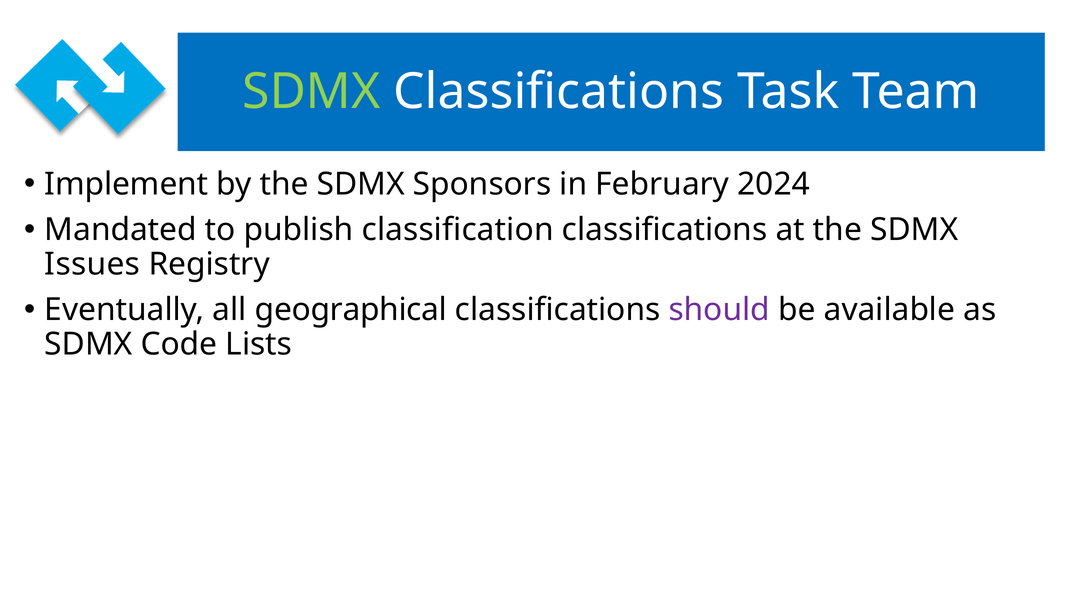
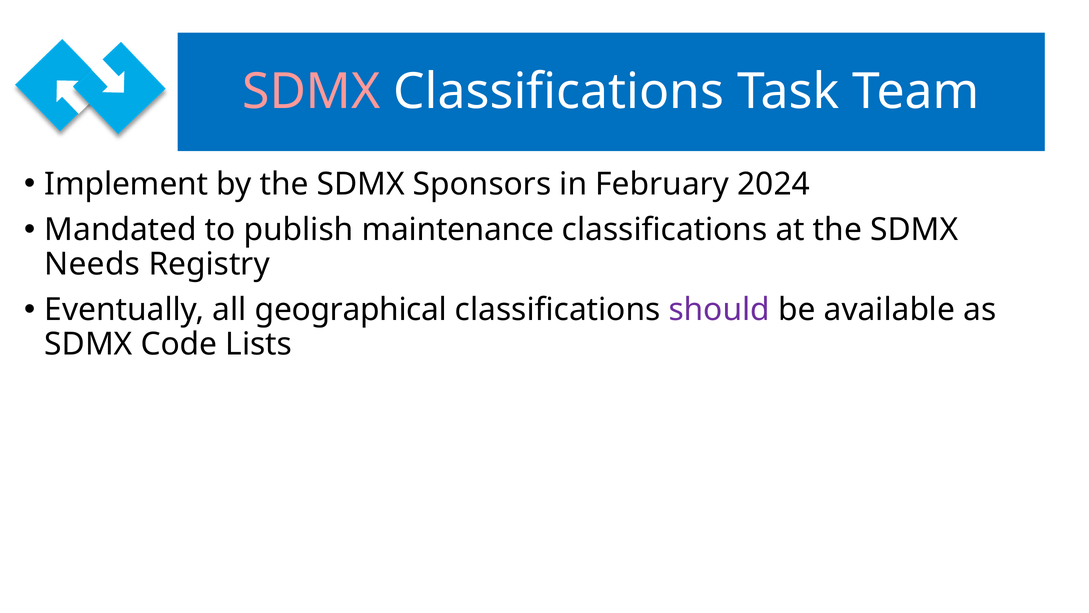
SDMX at (311, 91) colour: light green -> pink
classification: classification -> maintenance
Issues: Issues -> Needs
